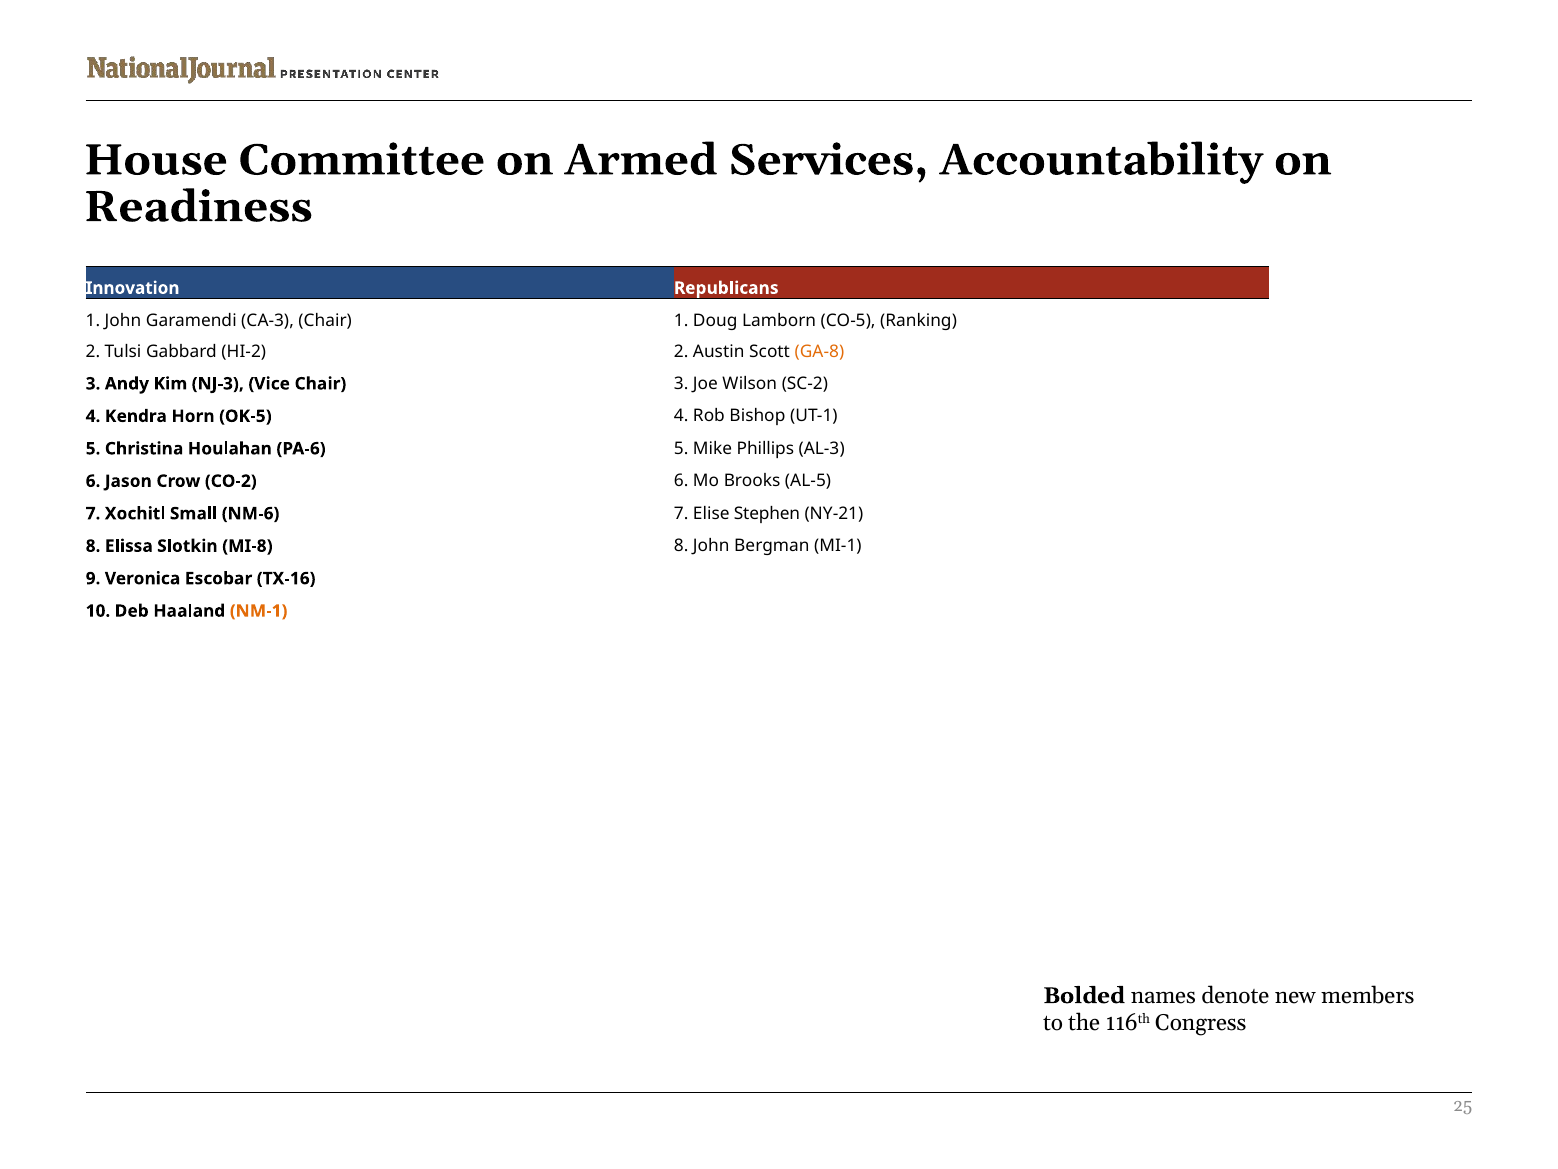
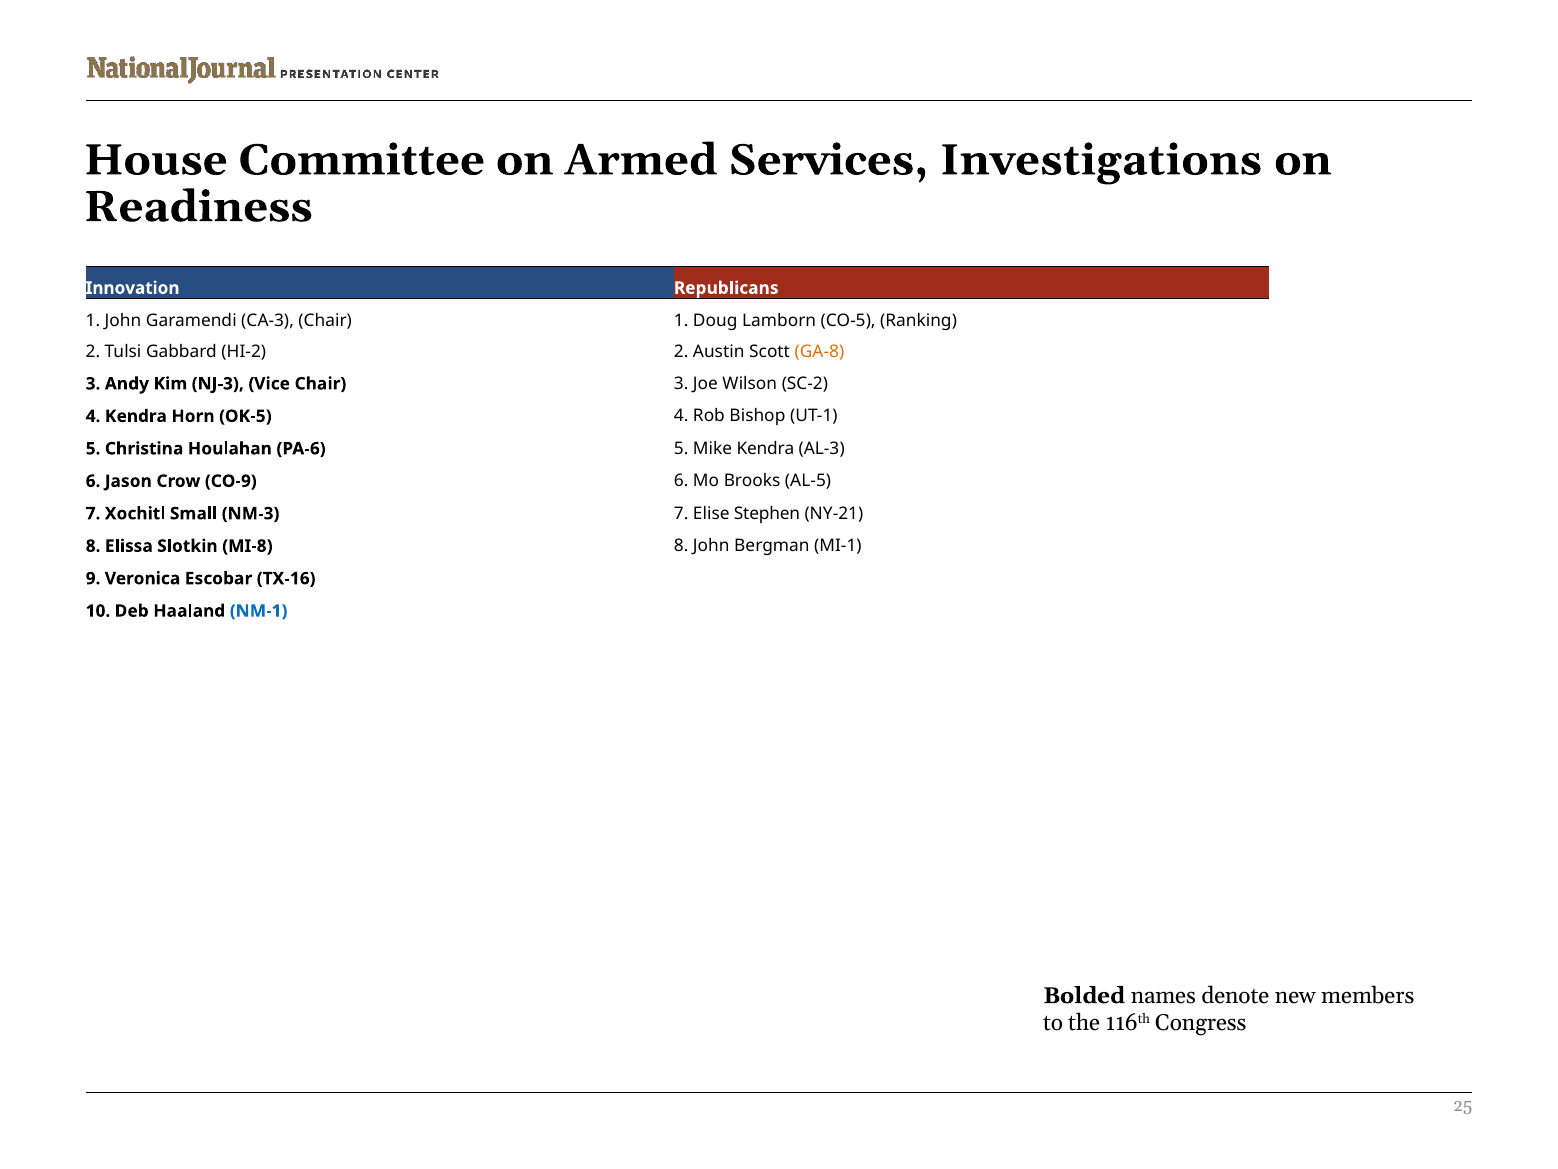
Accountability: Accountability -> Investigations
Mike Phillips: Phillips -> Kendra
CO-2: CO-2 -> CO-9
NM-6: NM-6 -> NM-3
NM-1 colour: orange -> blue
